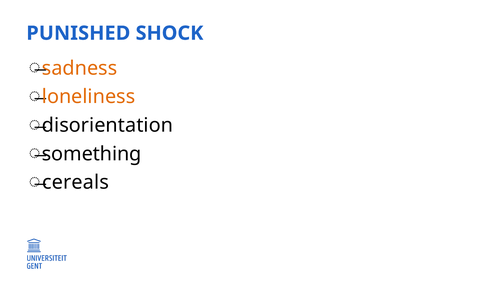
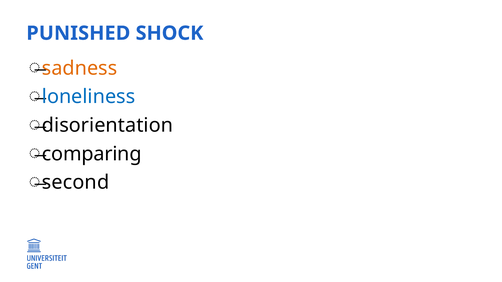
loneliness colour: orange -> blue
something: something -> comparing
cereals: cereals -> second
